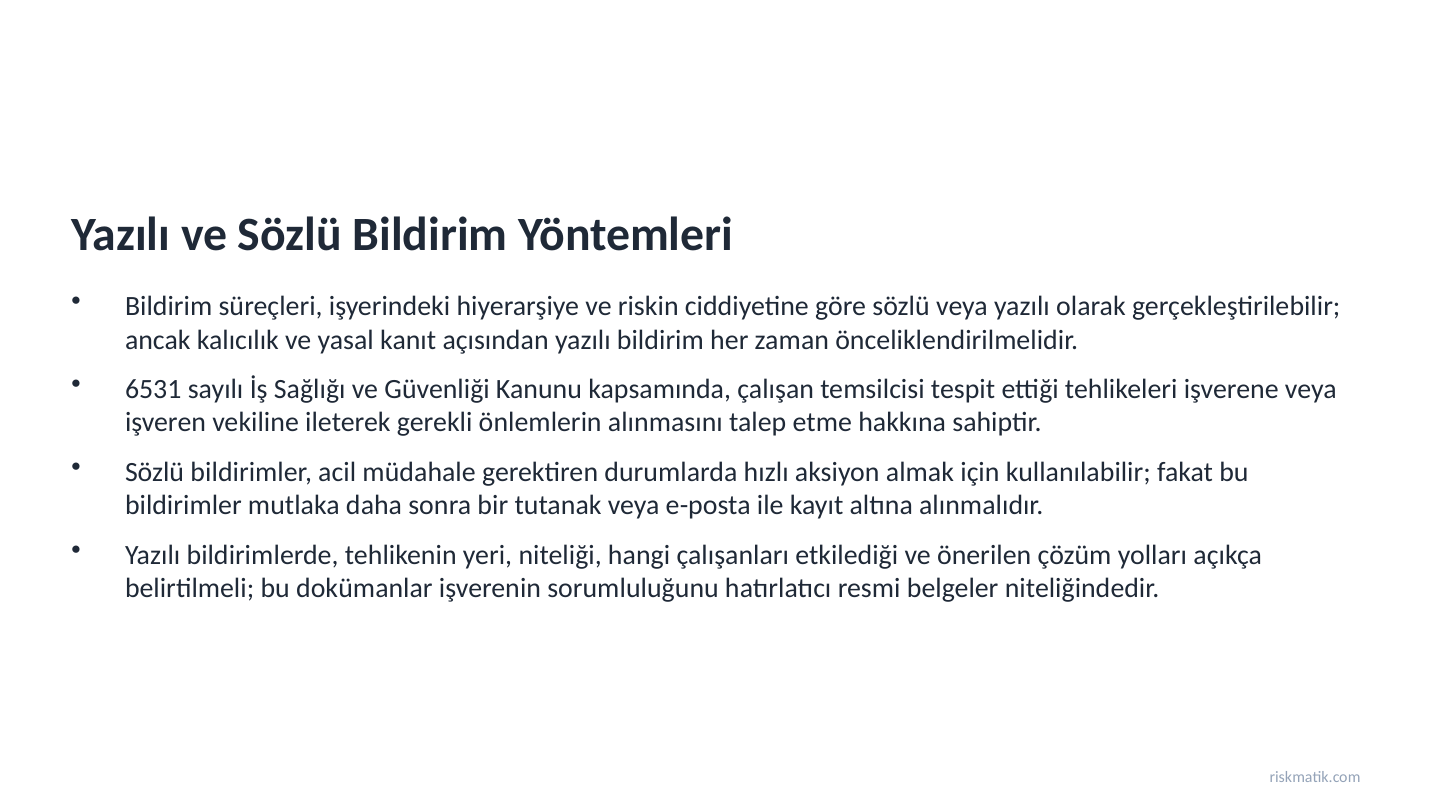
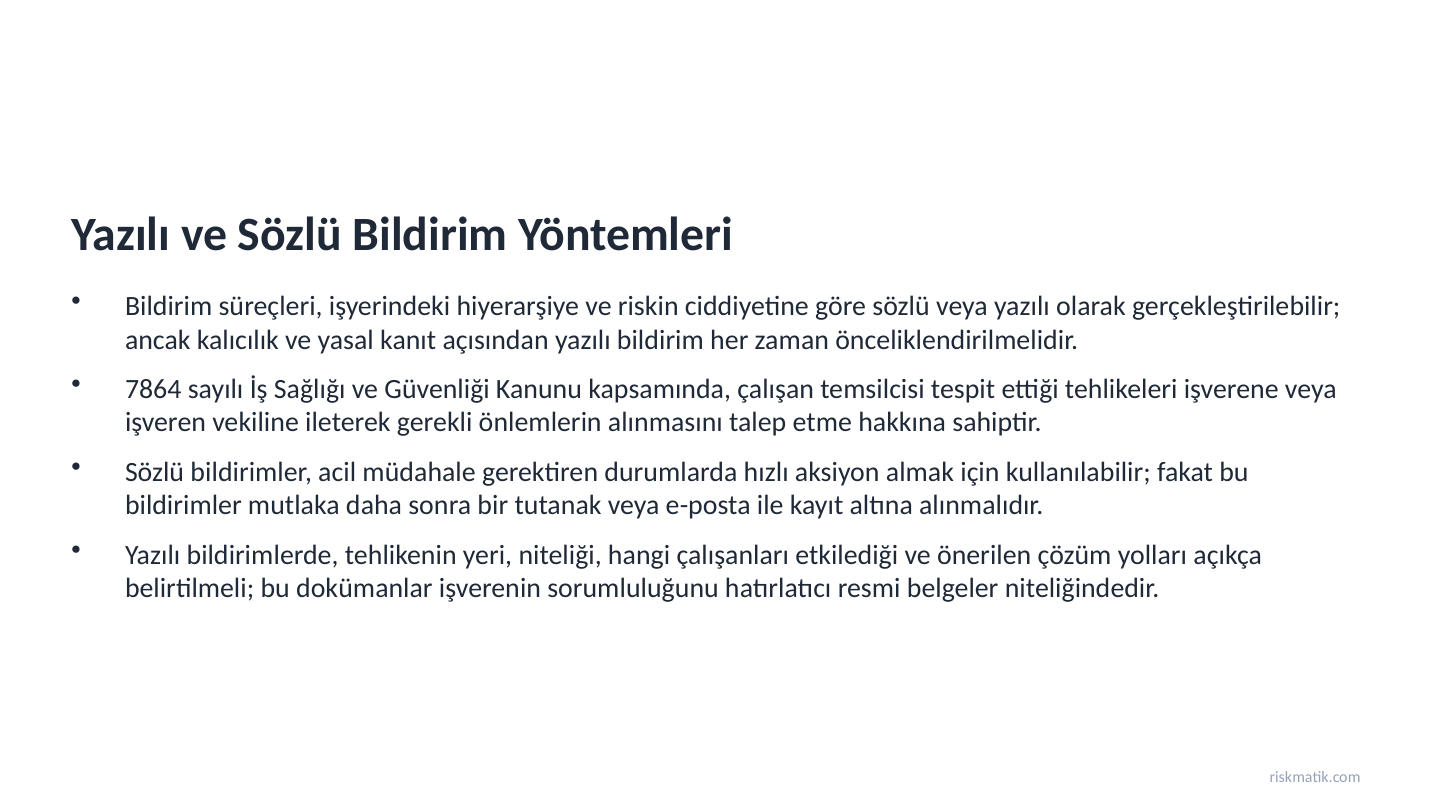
6531: 6531 -> 7864
